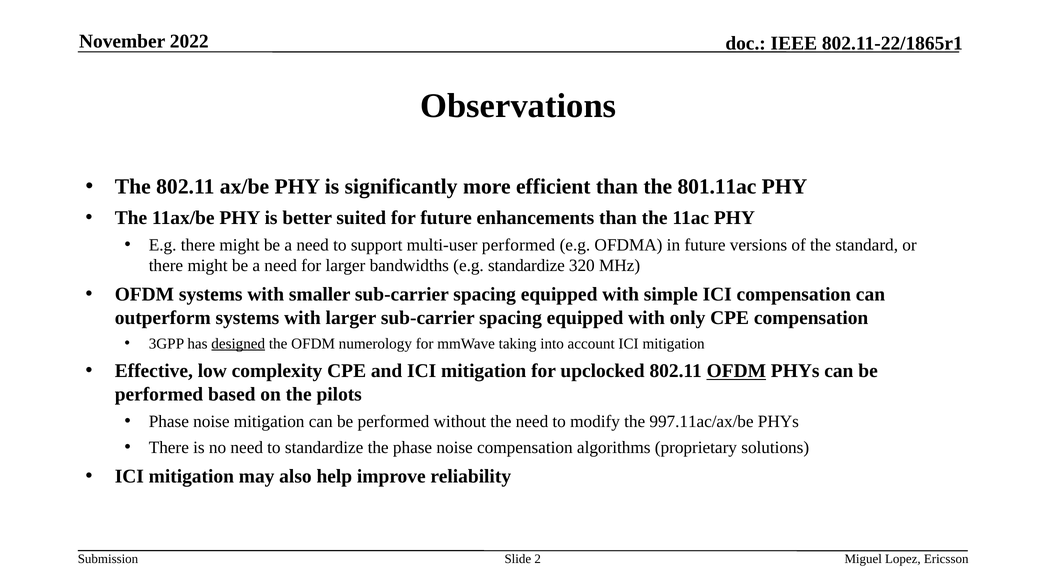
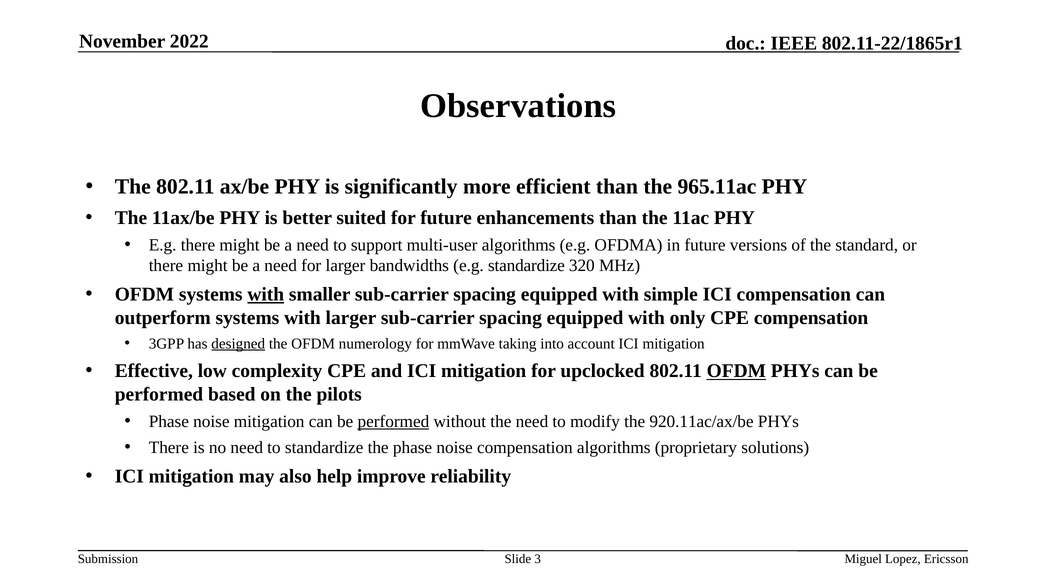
801.11ac: 801.11ac -> 965.11ac
multi-user performed: performed -> algorithms
with at (266, 295) underline: none -> present
performed at (393, 422) underline: none -> present
997.11ac/ax/be: 997.11ac/ax/be -> 920.11ac/ax/be
2: 2 -> 3
